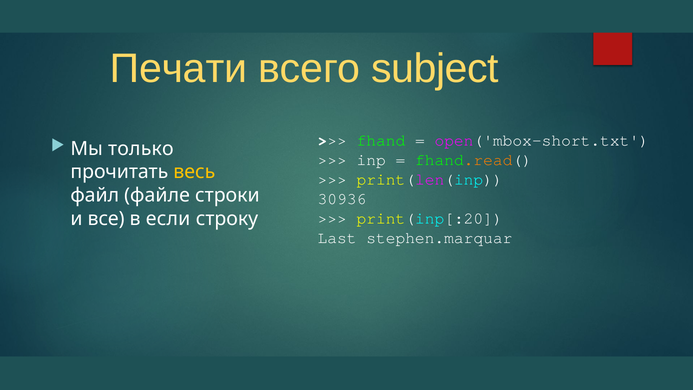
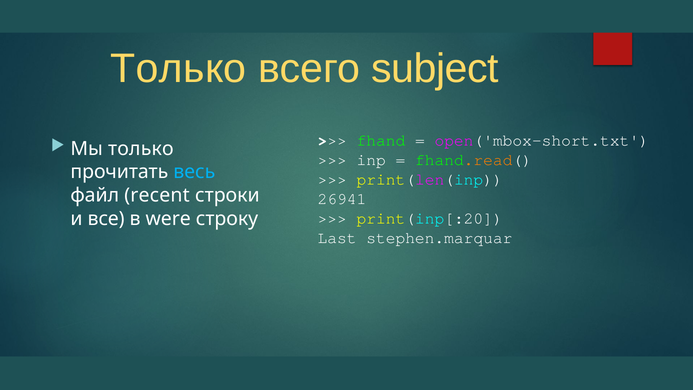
Печати at (178, 68): Печати -> Только
весь colour: yellow -> light blue
файле: файле -> recent
30936: 30936 -> 26941
если: если -> were
